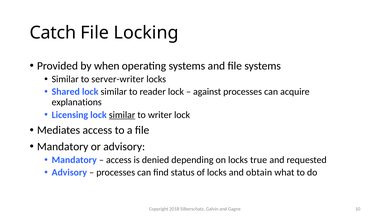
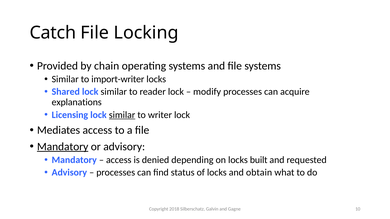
when: when -> chain
server-writer: server-writer -> import-writer
against: against -> modify
Mandatory at (63, 147) underline: none -> present
true: true -> built
